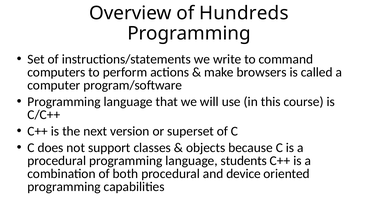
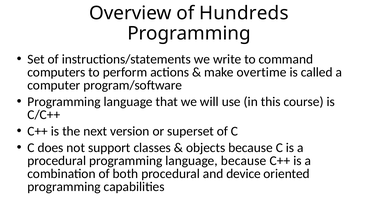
browsers: browsers -> overtime
language students: students -> because
